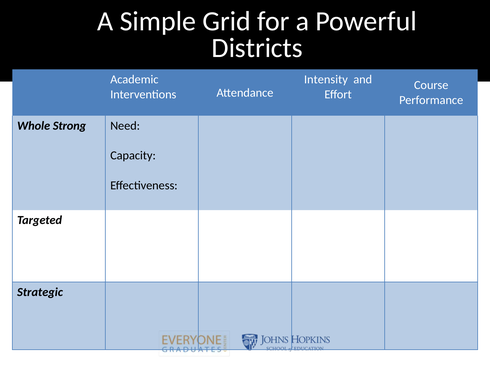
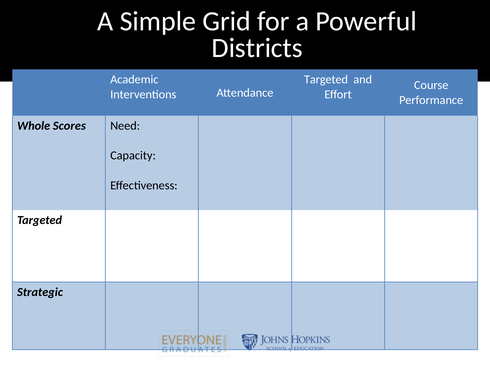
Intensity at (326, 79): Intensity -> Targeted
Strong: Strong -> Scores
